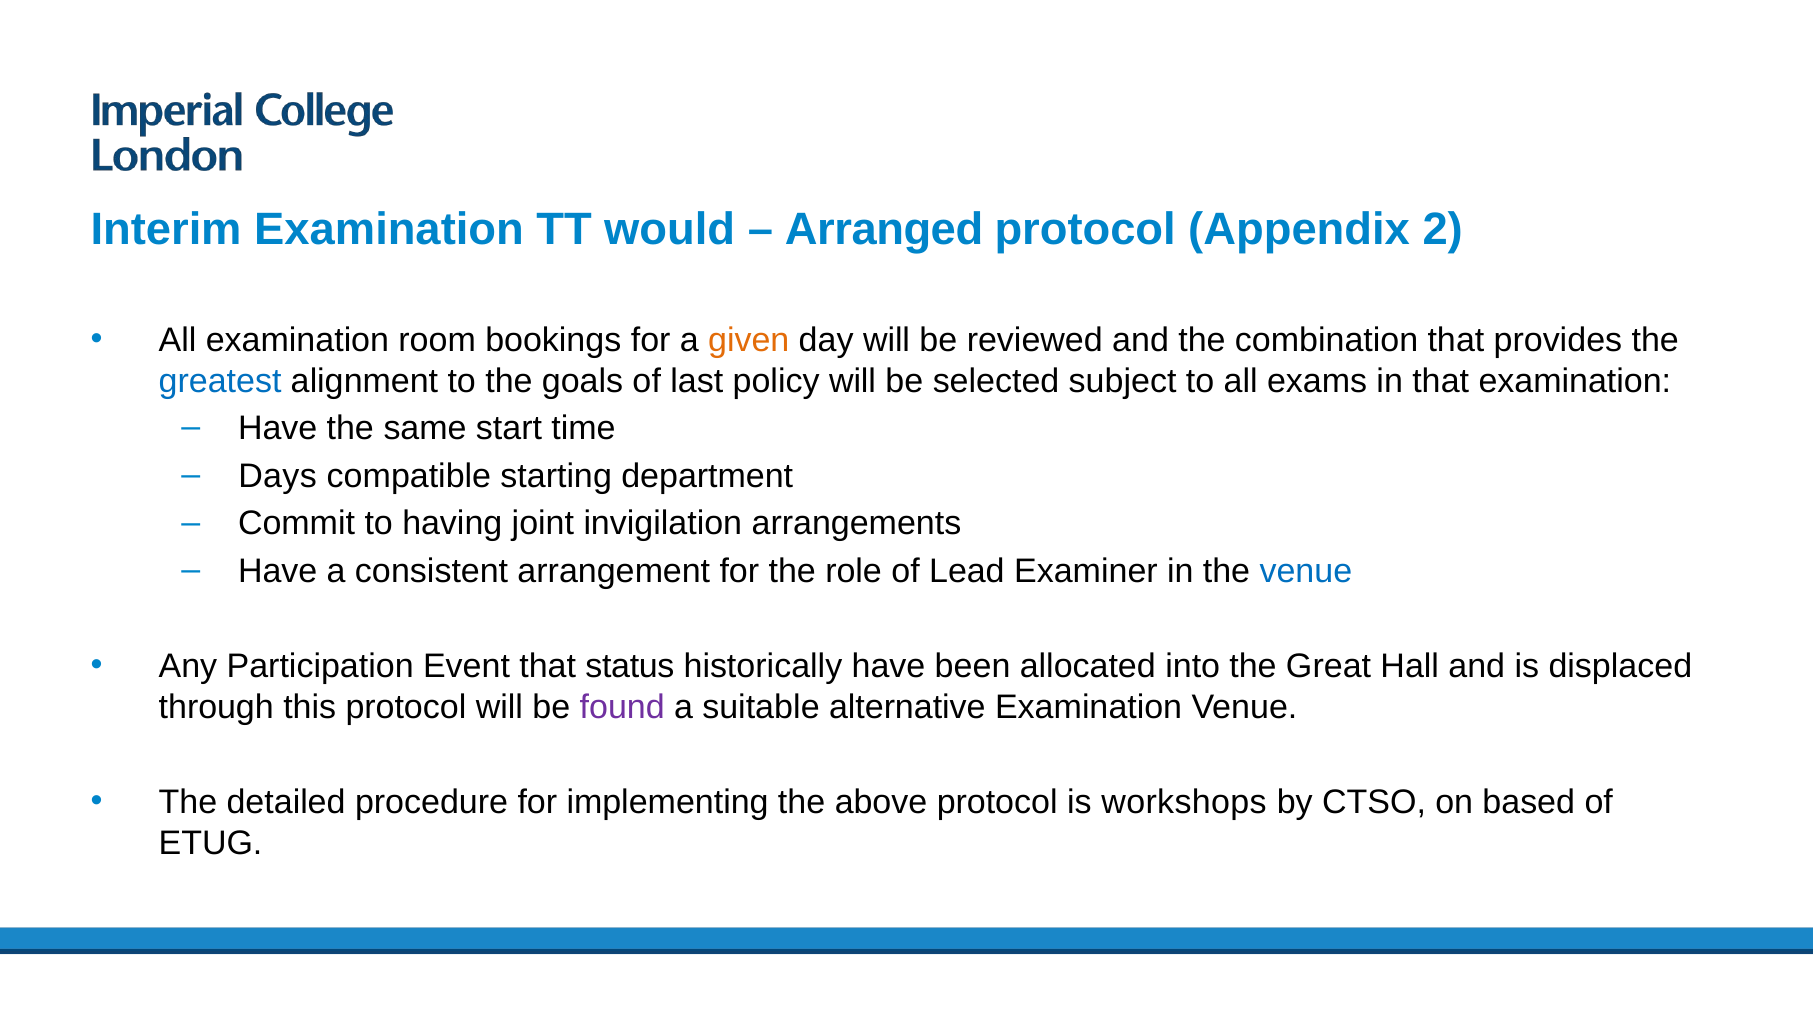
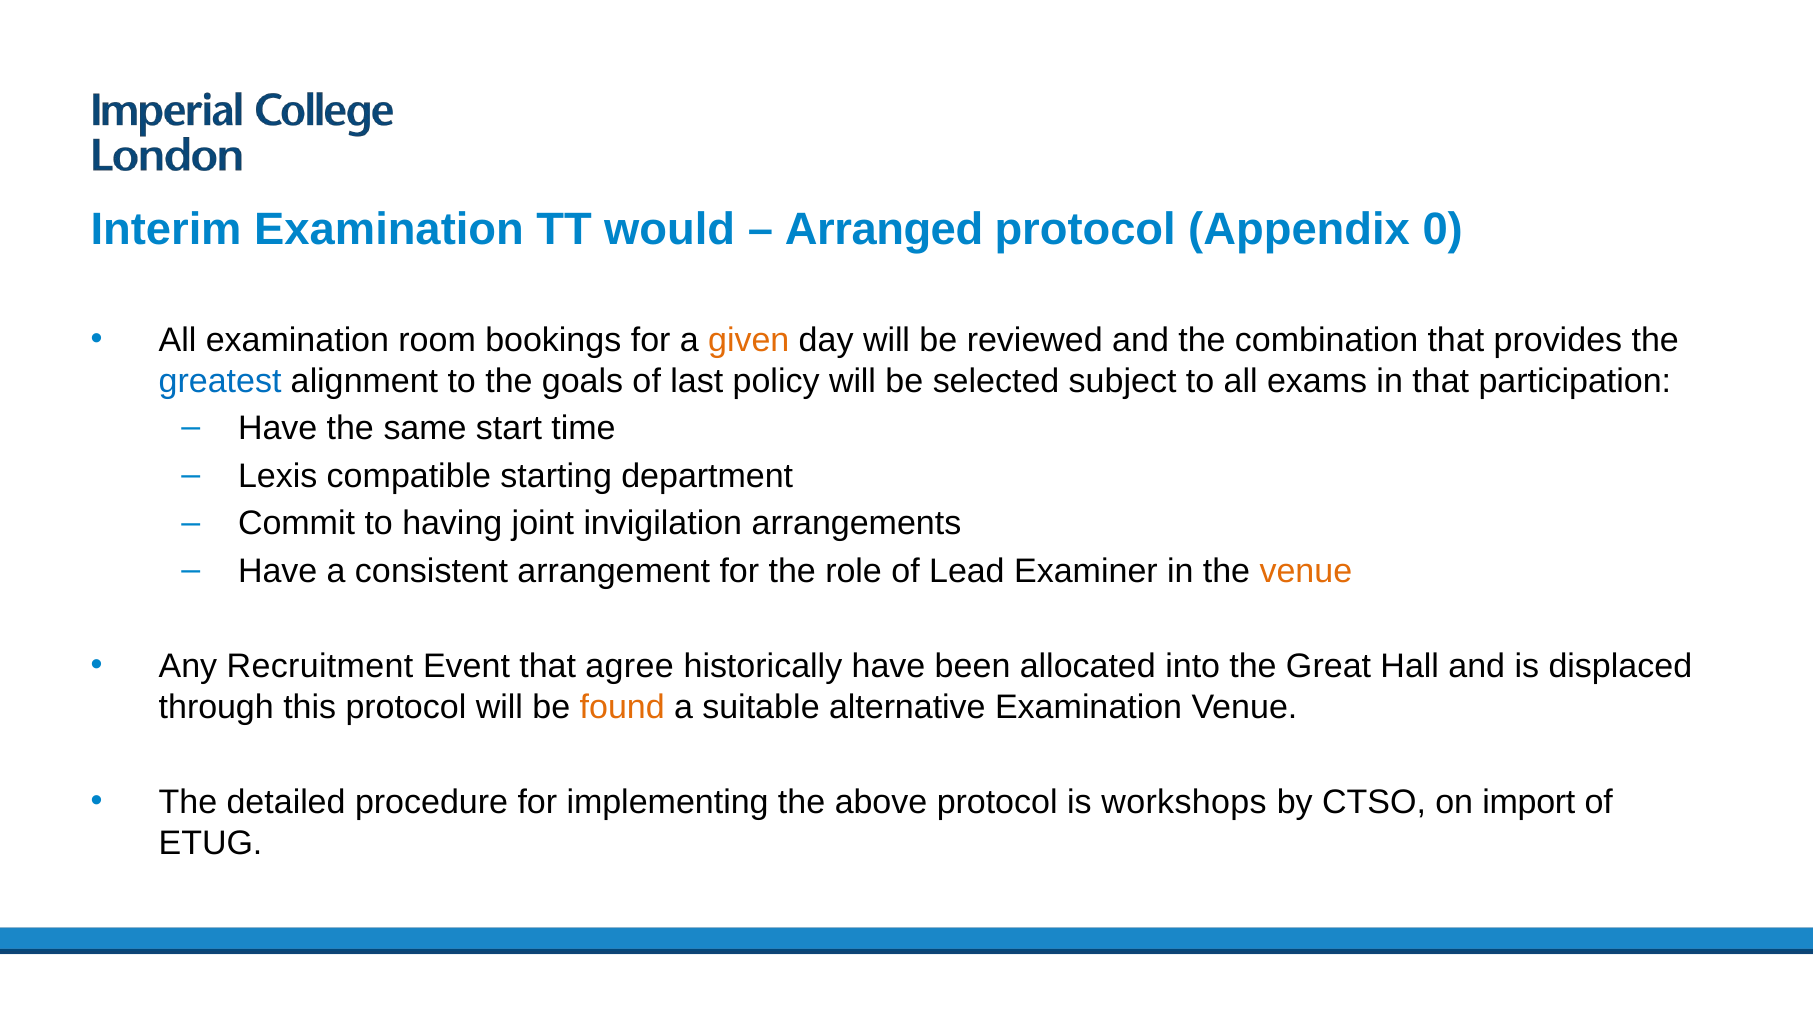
2: 2 -> 0
that examination: examination -> participation
Days: Days -> Lexis
venue at (1306, 571) colour: blue -> orange
Participation: Participation -> Recruitment
status: status -> agree
found colour: purple -> orange
based: based -> import
